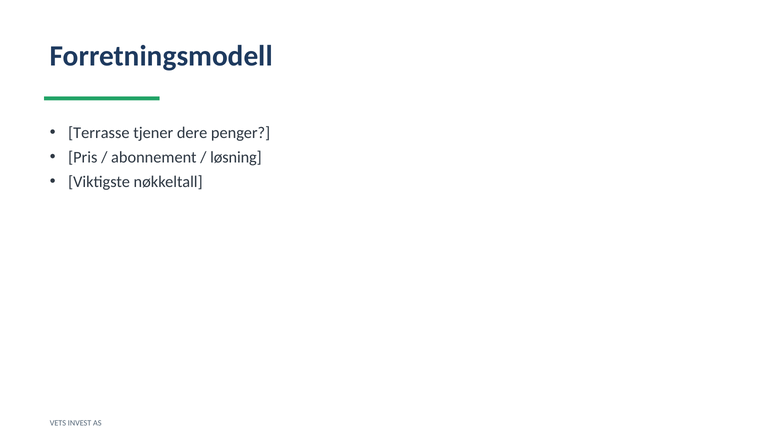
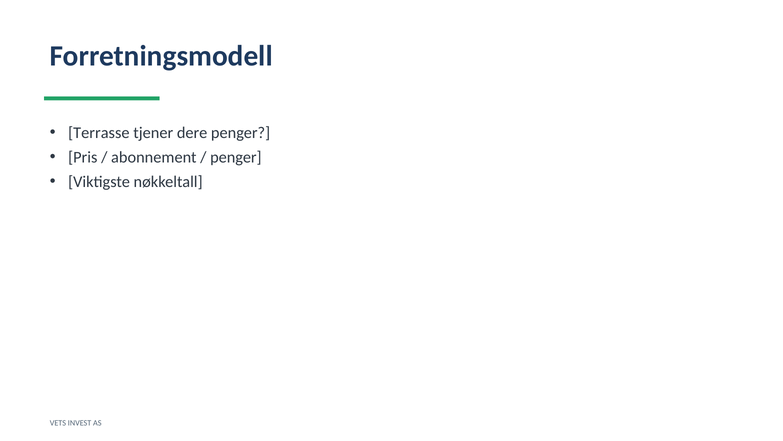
løsning at (236, 157): løsning -> penger
